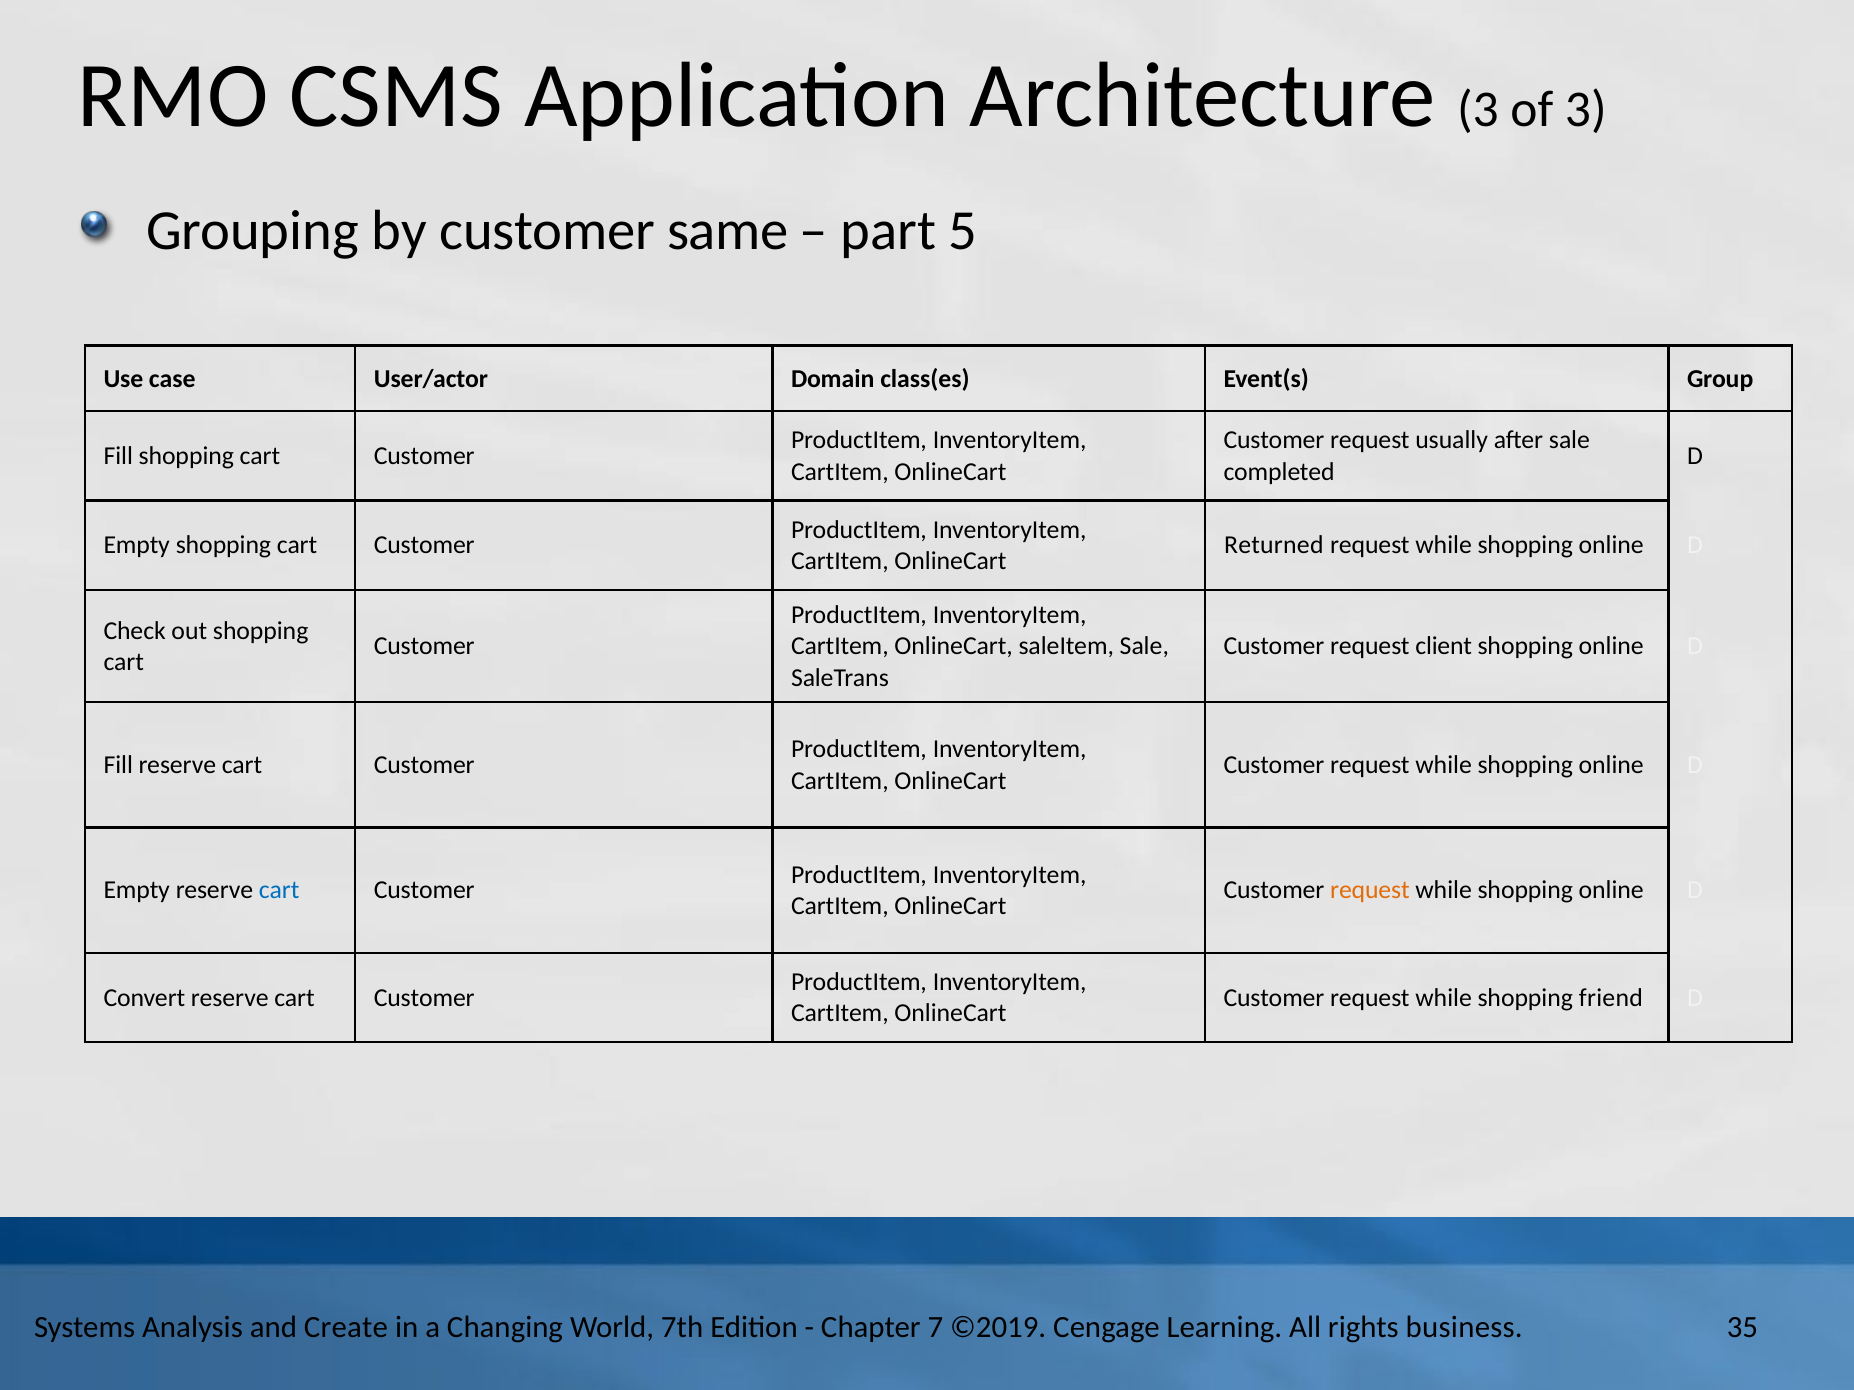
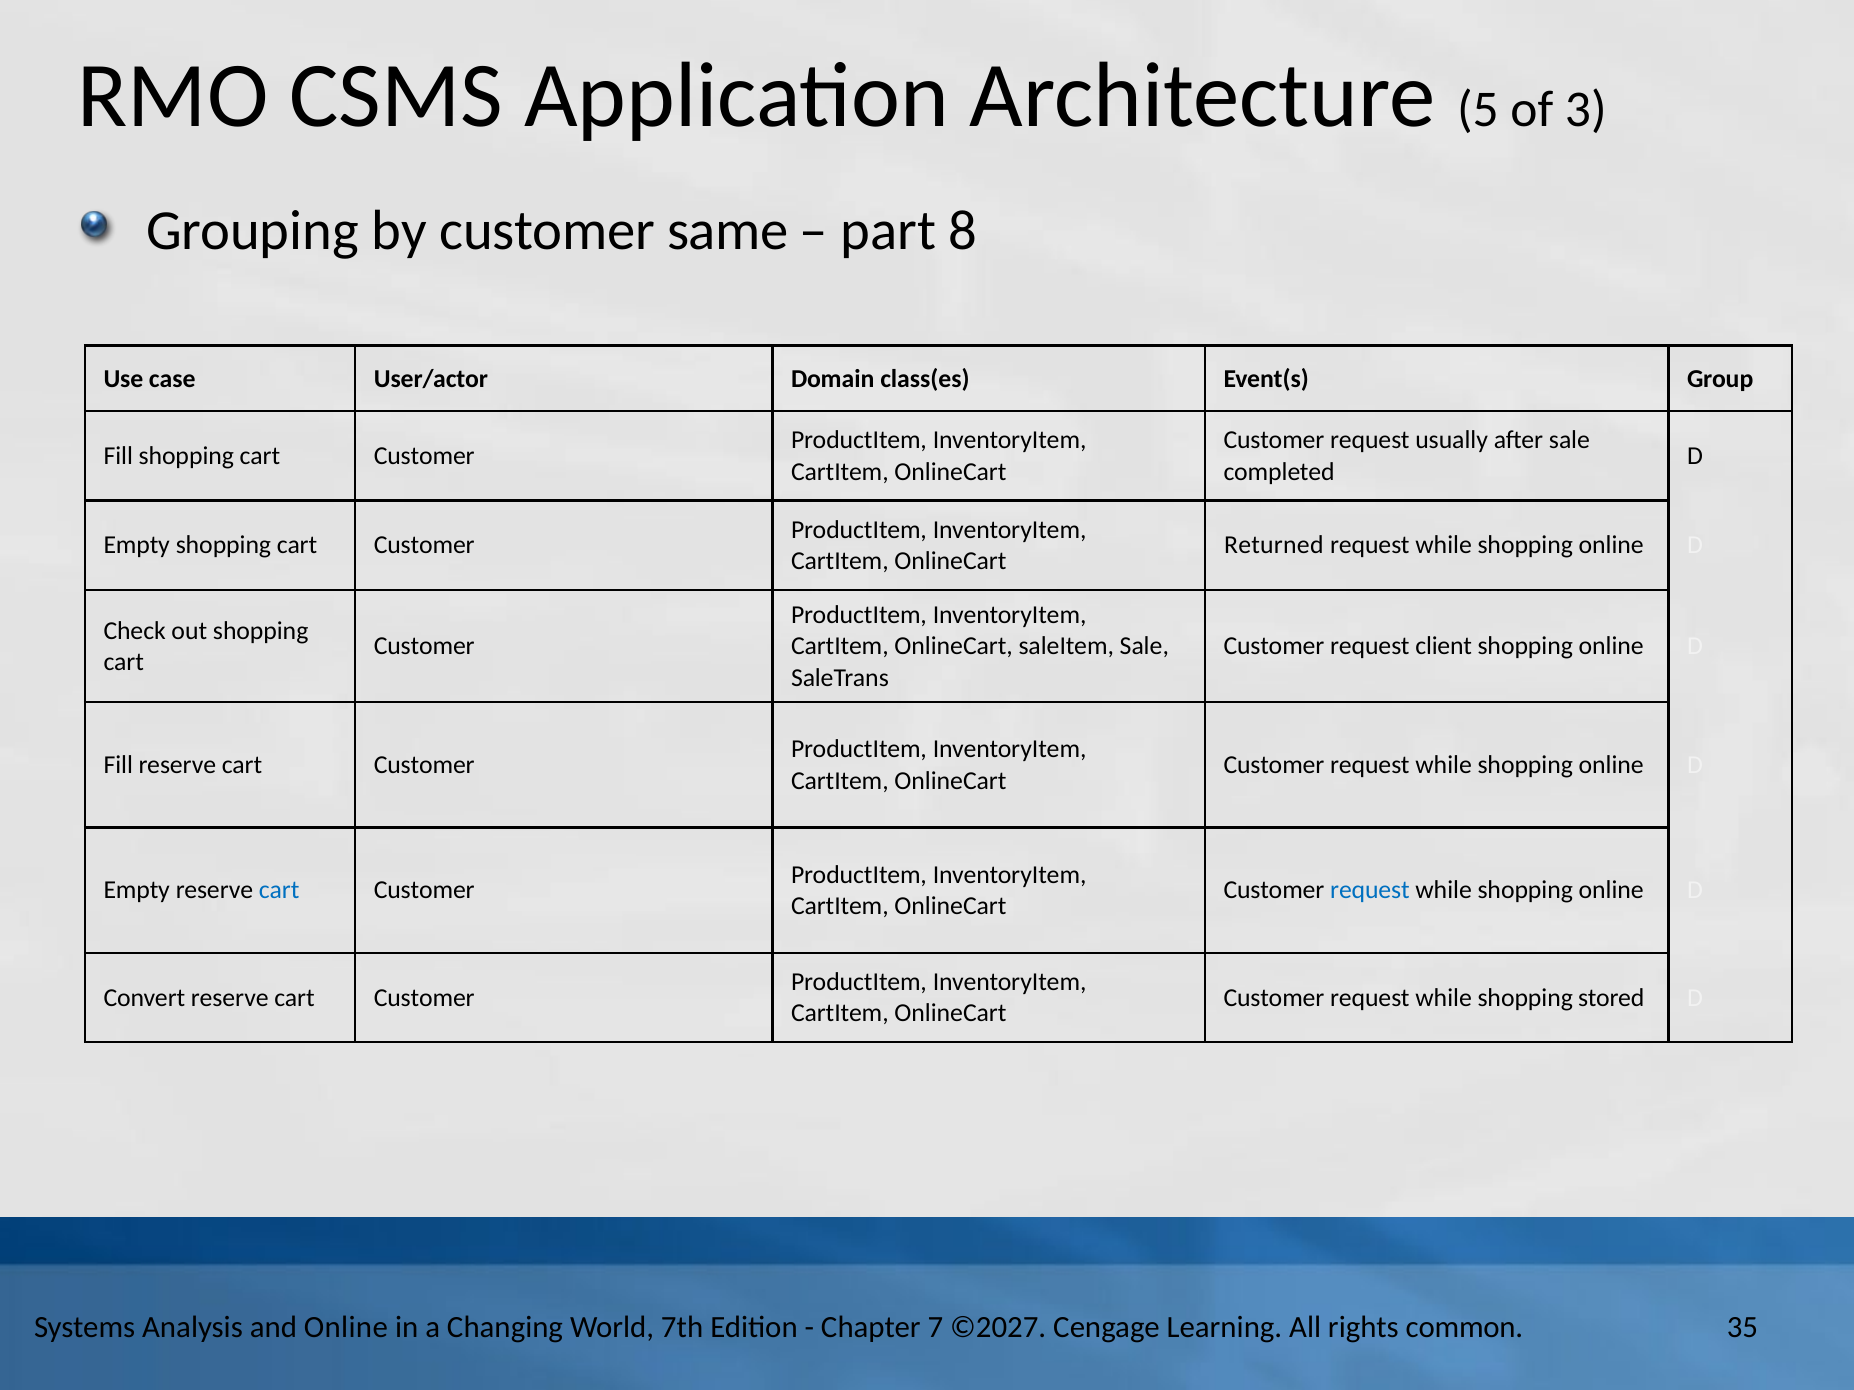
Architecture 3: 3 -> 5
5: 5 -> 8
request at (1370, 891) colour: orange -> blue
friend: friend -> stored
and Create: Create -> Online
©2019: ©2019 -> ©2027
business: business -> common
